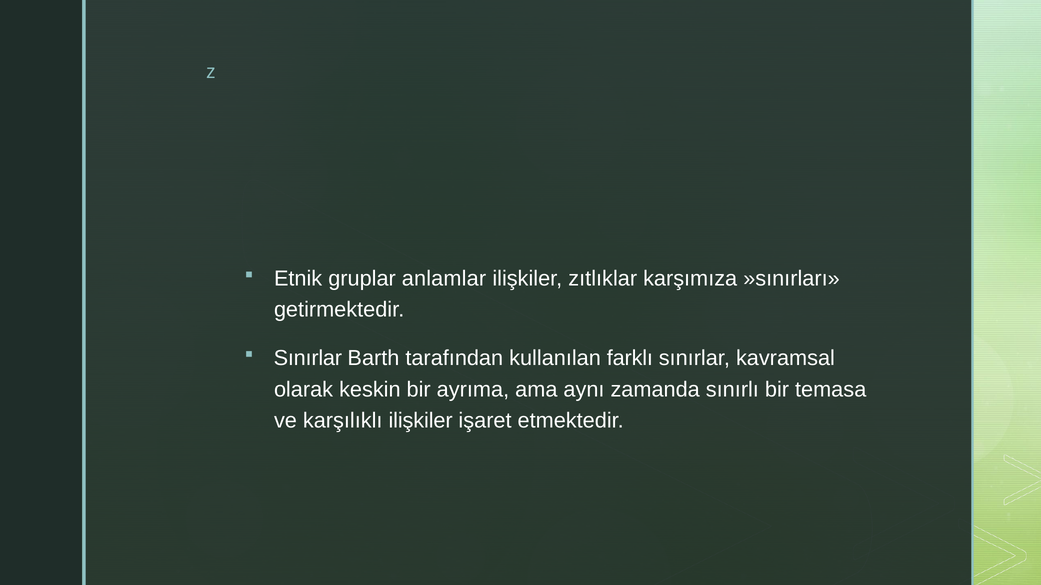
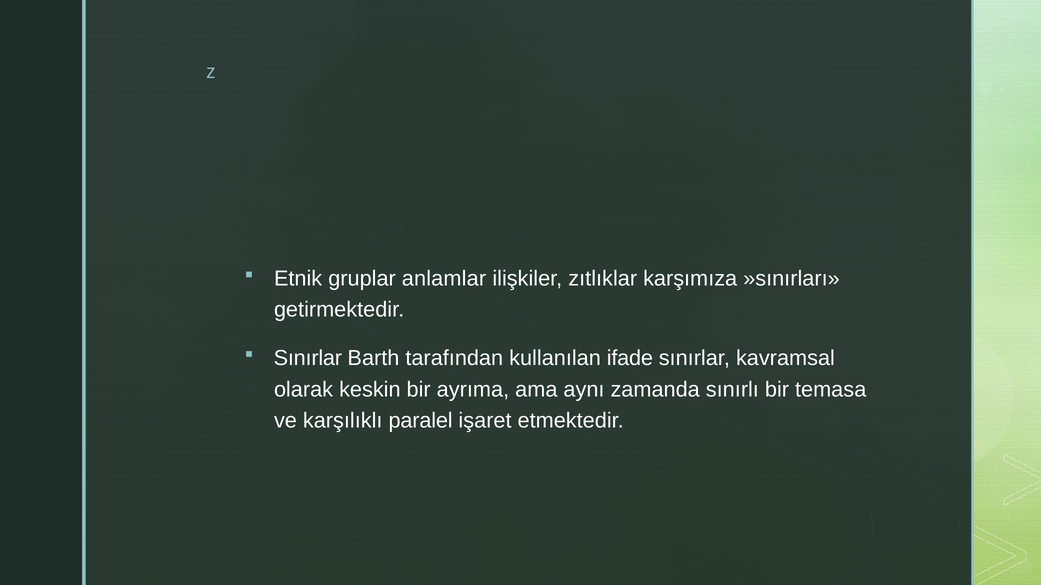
farklı: farklı -> ifade
karşılıklı ilişkiler: ilişkiler -> paralel
